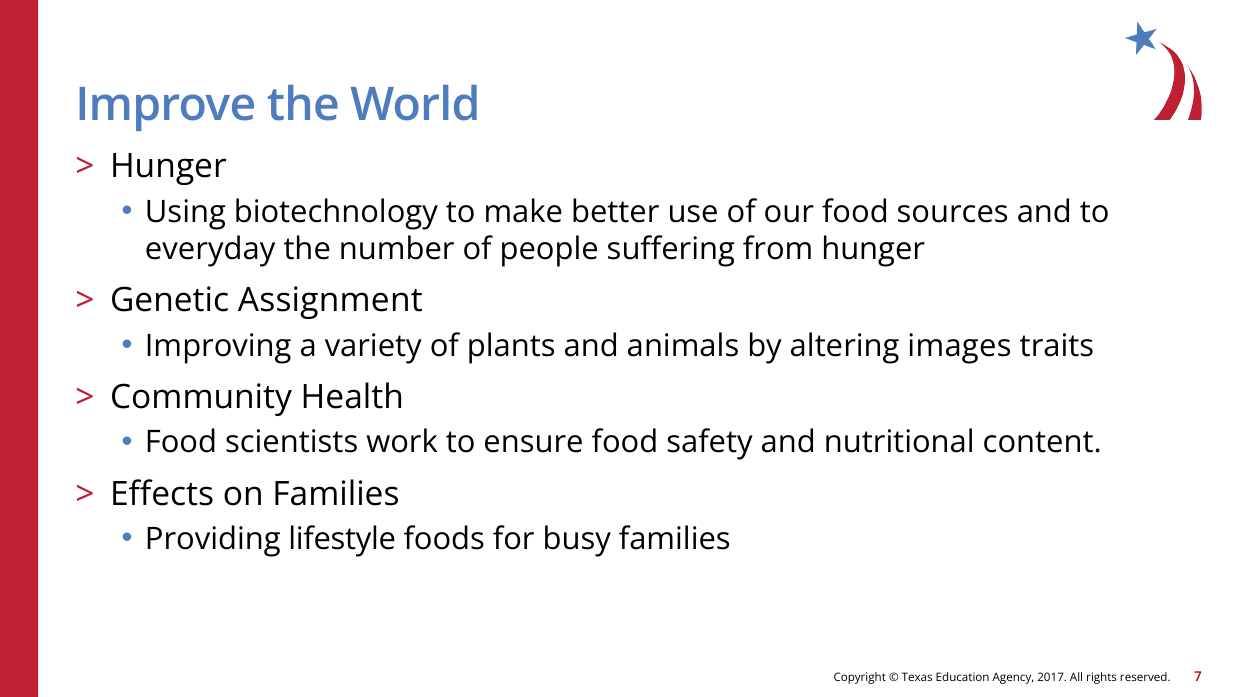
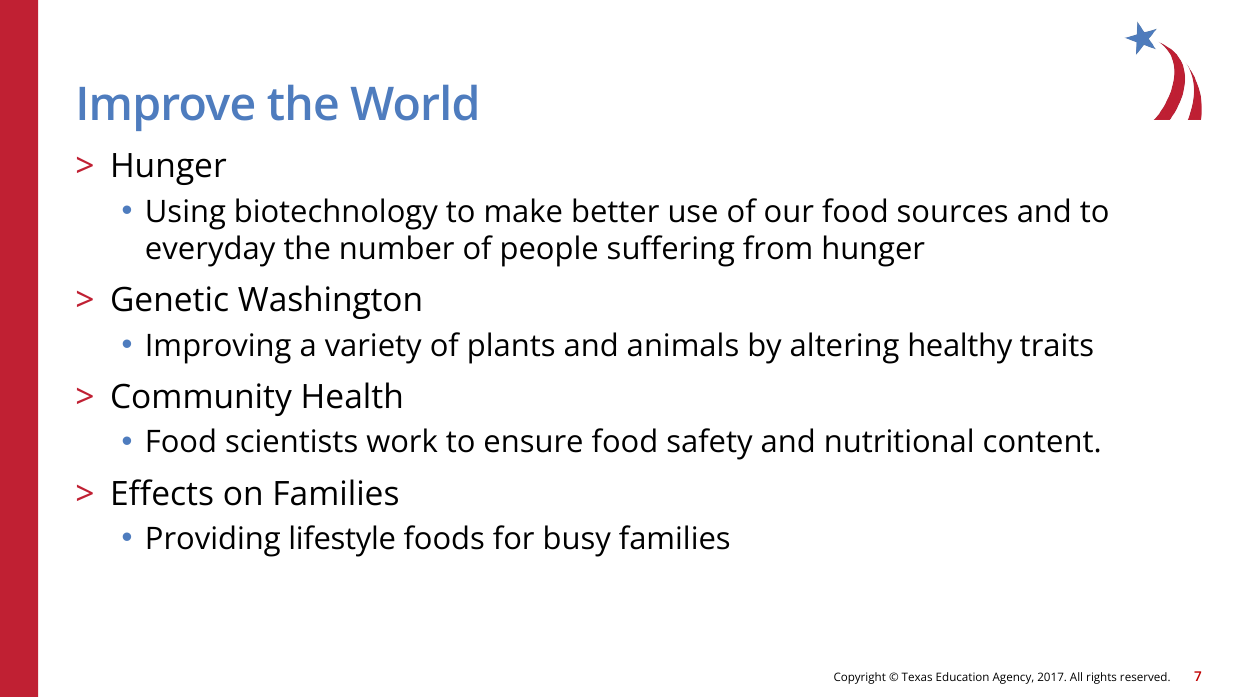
Assignment: Assignment -> Washington
images: images -> healthy
